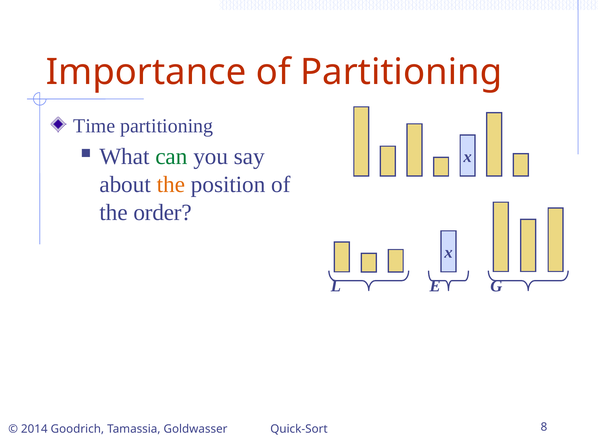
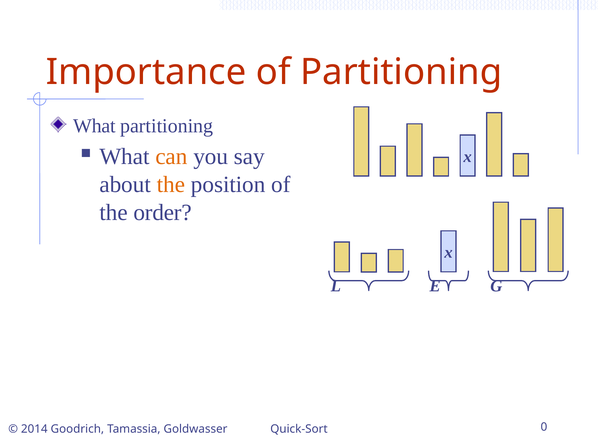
Time at (94, 126): Time -> What
can colour: green -> orange
8: 8 -> 0
